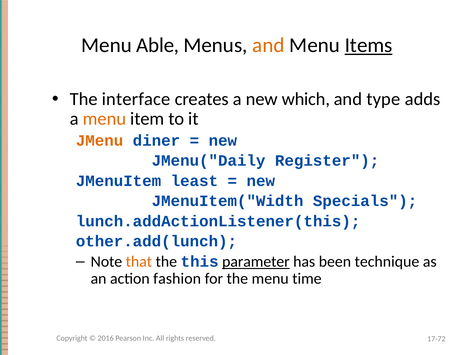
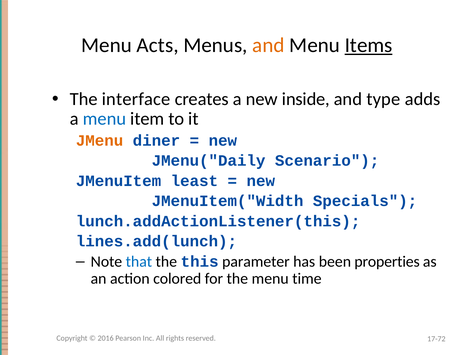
Able: Able -> Acts
which: which -> inside
menu at (104, 119) colour: orange -> blue
Register: Register -> Scenario
other.add(lunch: other.add(lunch -> lines.add(lunch
that colour: orange -> blue
parameter underline: present -> none
technique: technique -> properties
fashion: fashion -> colored
